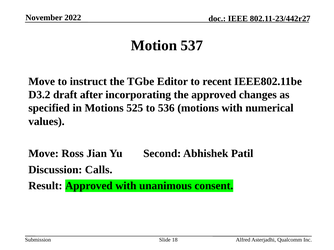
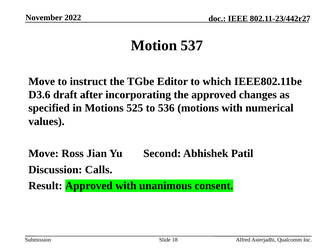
recent: recent -> which
D3.2: D3.2 -> D3.6
